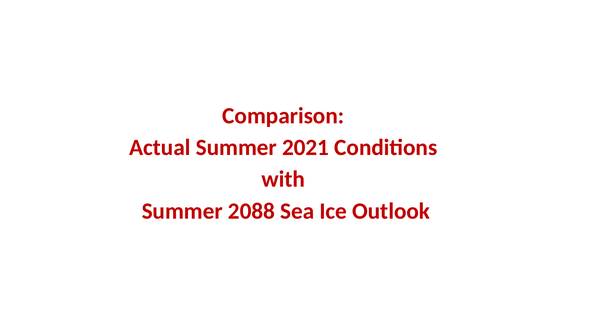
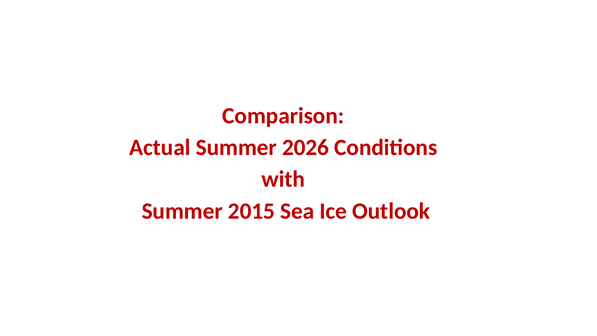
2021: 2021 -> 2026
2088: 2088 -> 2015
